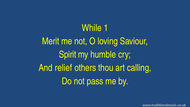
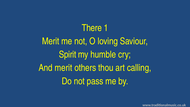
While: While -> There
And relief: relief -> merit
